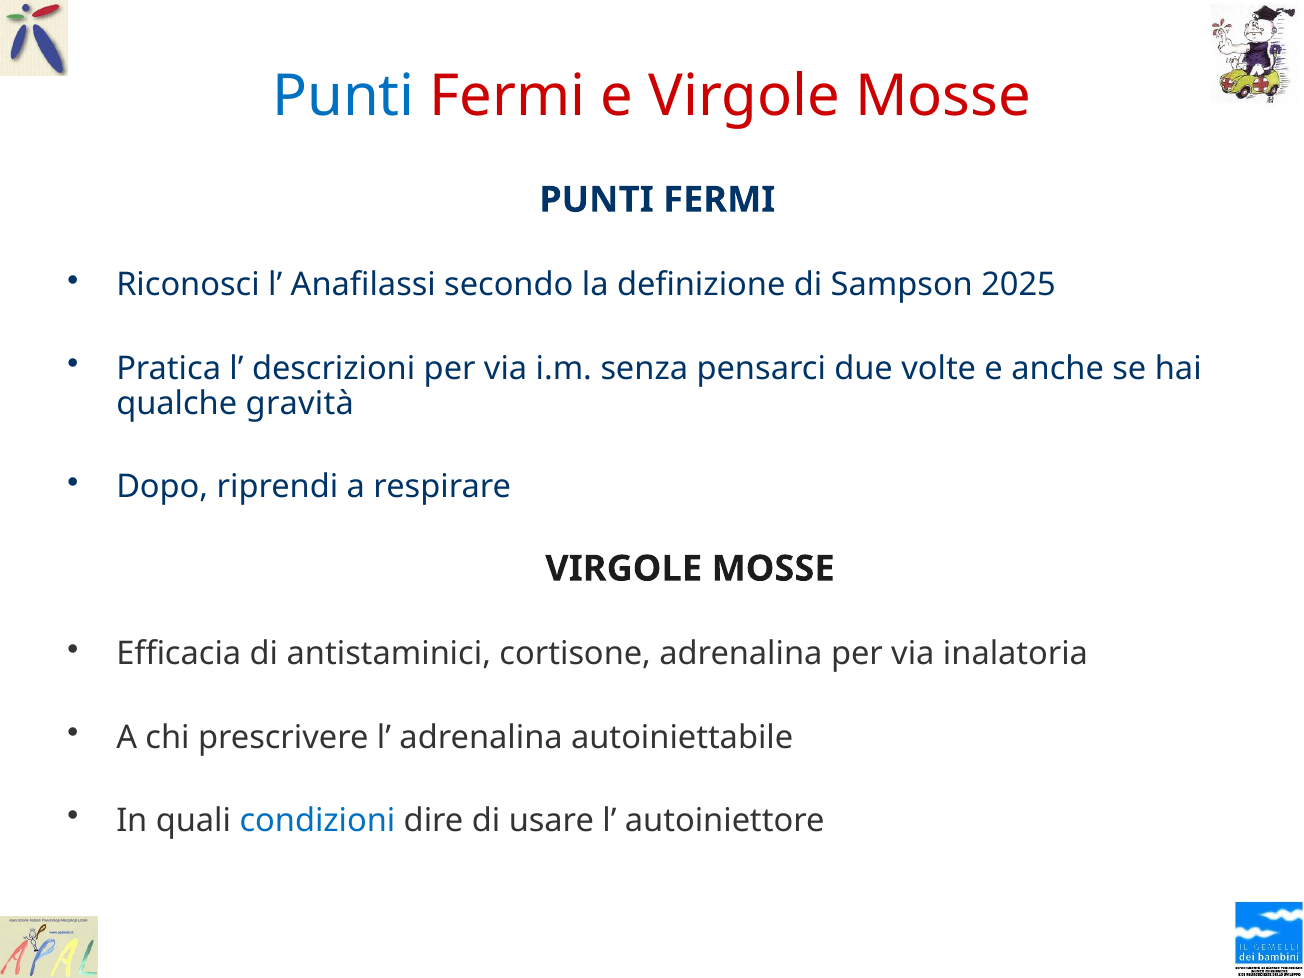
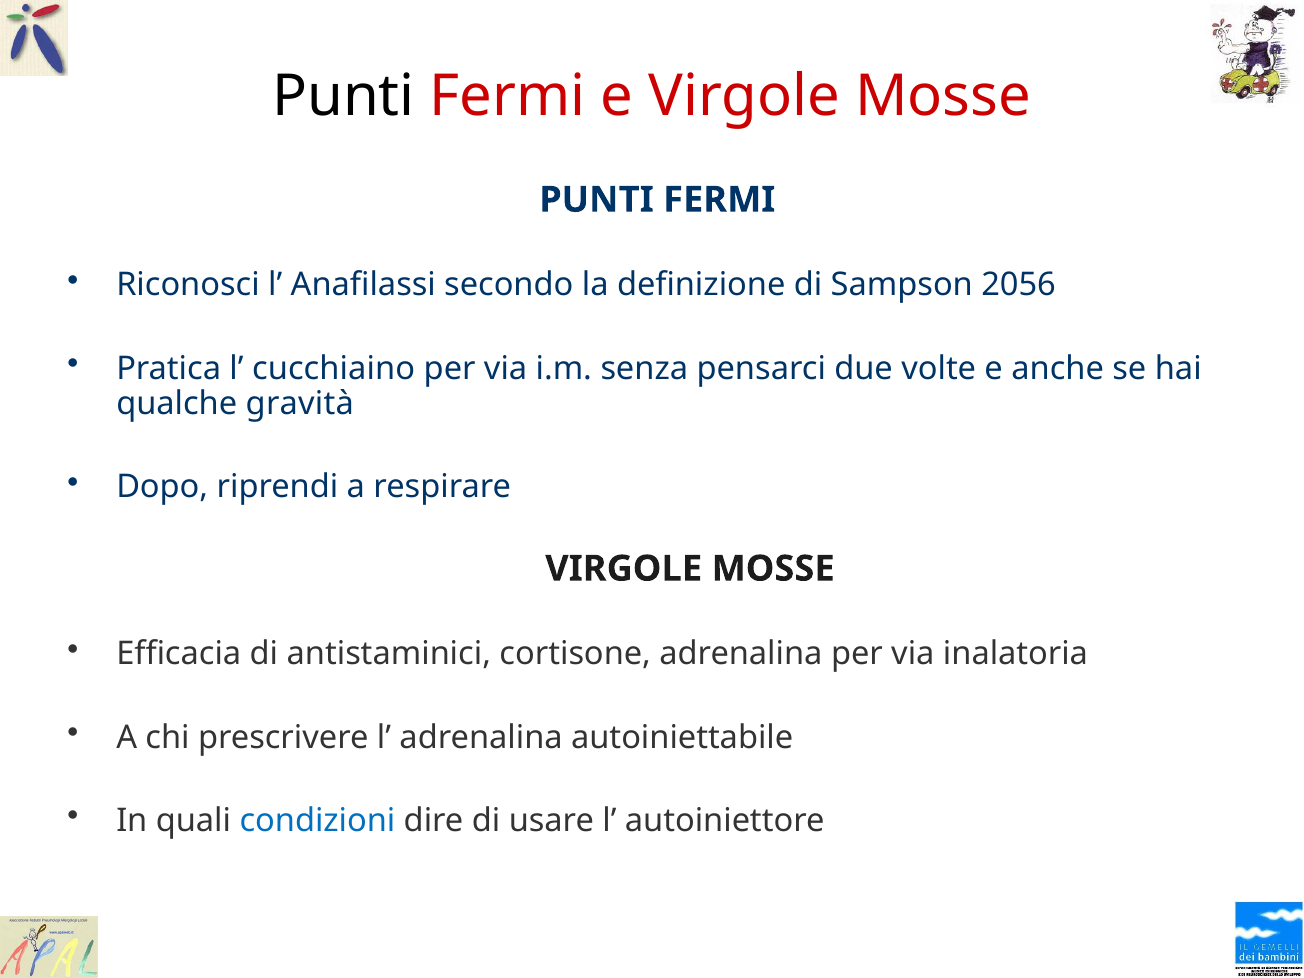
Punti at (343, 96) colour: blue -> black
2025: 2025 -> 2056
descrizioni: descrizioni -> cucchiaino
